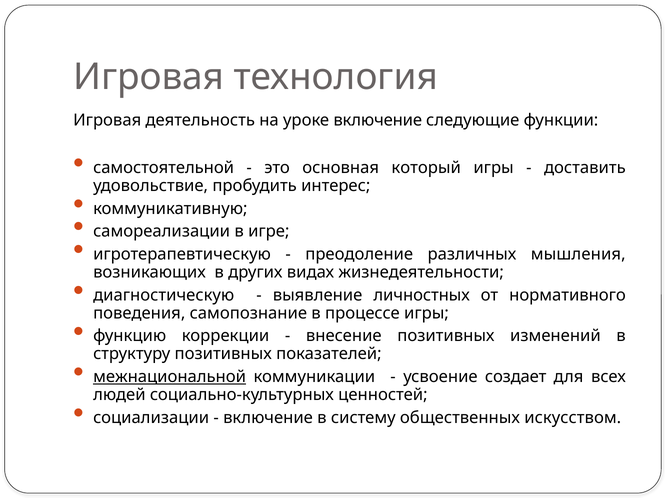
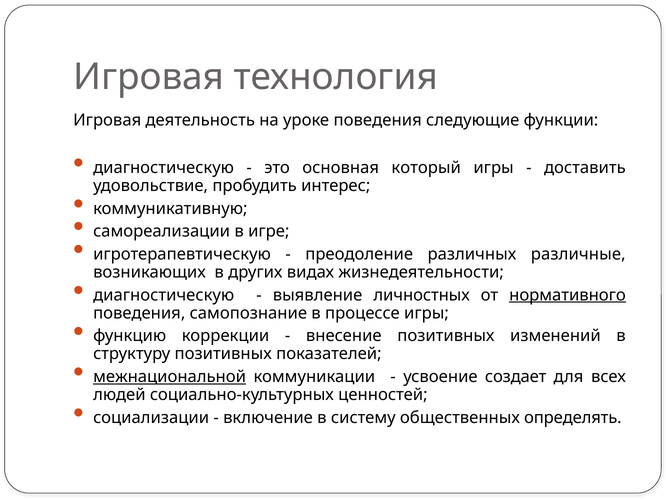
уроке включение: включение -> поведения
самостоятельной at (164, 168): самостоятельной -> диагностическую
мышления: мышления -> различные
нормативного underline: none -> present
искусством: искусством -> определять
